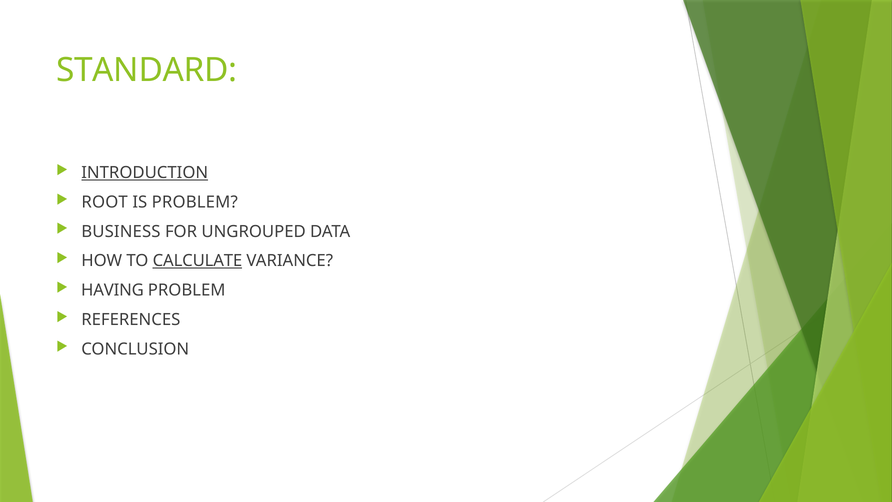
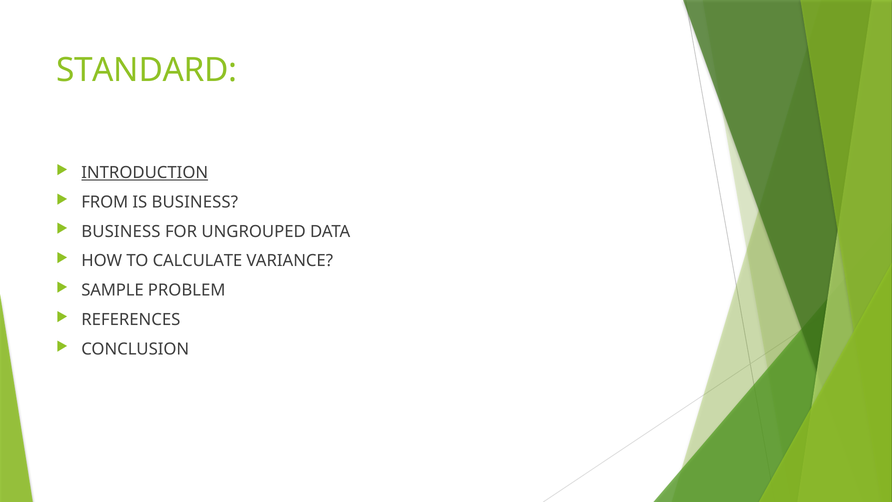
ROOT: ROOT -> FROM
IS PROBLEM: PROBLEM -> BUSINESS
CALCULATE underline: present -> none
HAVING: HAVING -> SAMPLE
